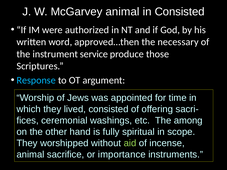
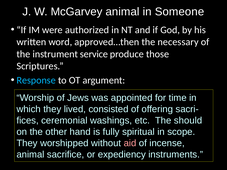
in Consisted: Consisted -> Someone
among: among -> should
aid colour: light green -> pink
importance: importance -> expediency
